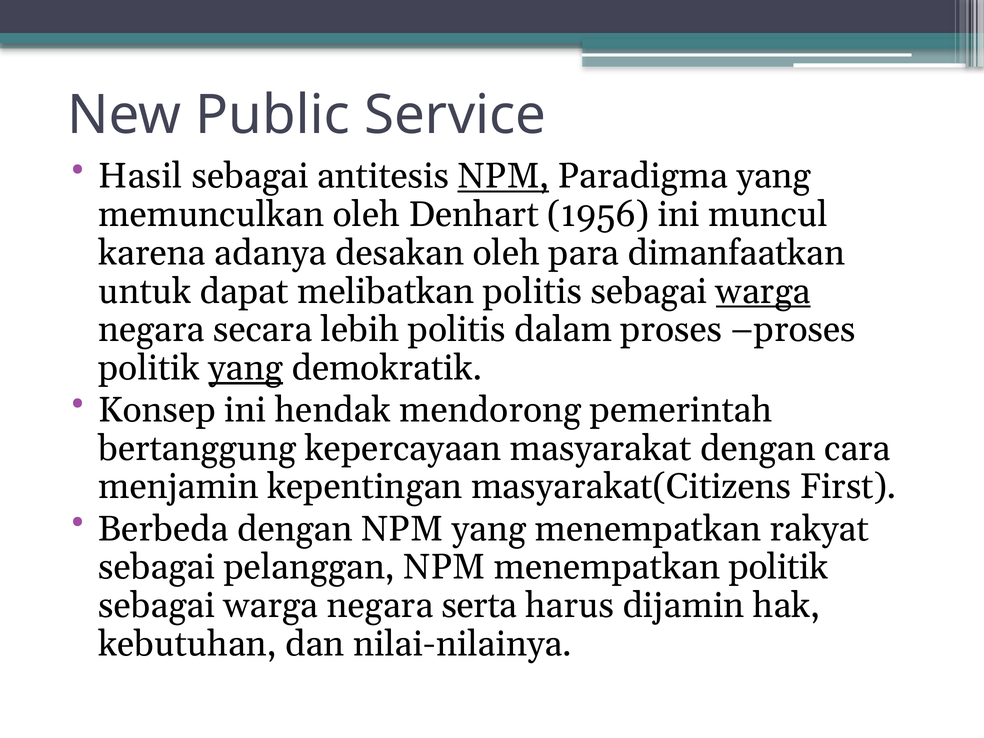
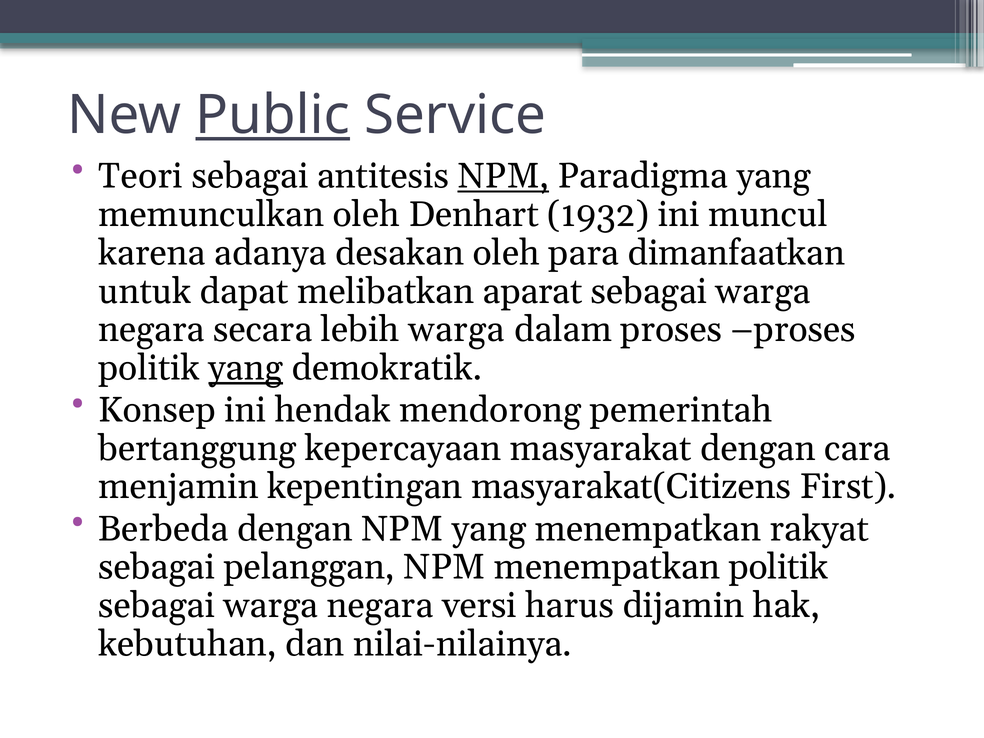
Public underline: none -> present
Hasil: Hasil -> Teori
1956: 1956 -> 1932
melibatkan politis: politis -> aparat
warga at (763, 291) underline: present -> none
lebih politis: politis -> warga
serta: serta -> versi
